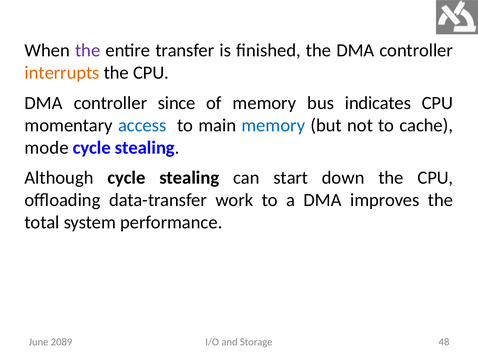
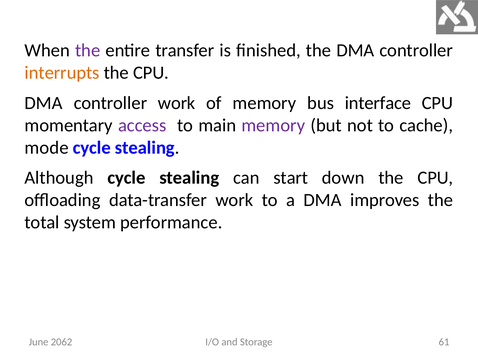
controller since: since -> work
indicates: indicates -> interface
access colour: blue -> purple
memory at (273, 125) colour: blue -> purple
48: 48 -> 61
2089: 2089 -> 2062
